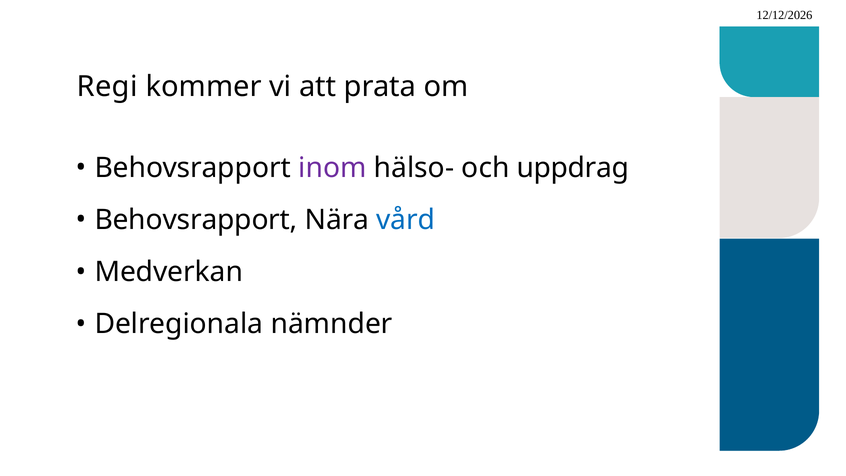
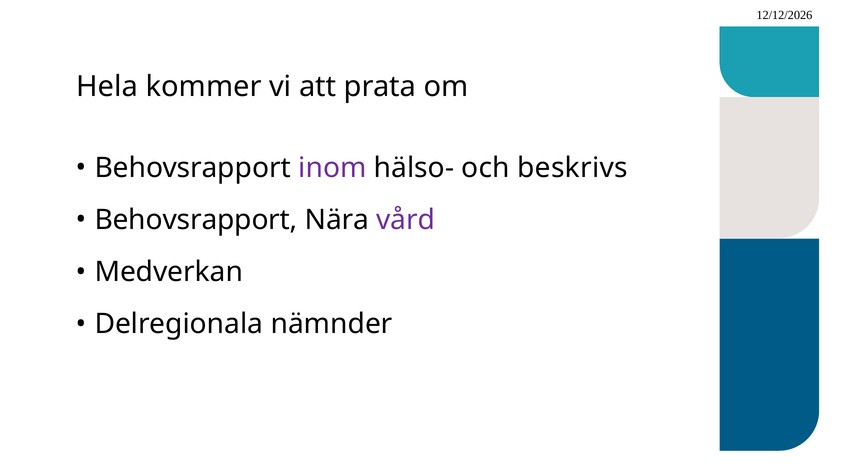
Regi: Regi -> Hela
uppdrag: uppdrag -> beskrivs
vård colour: blue -> purple
